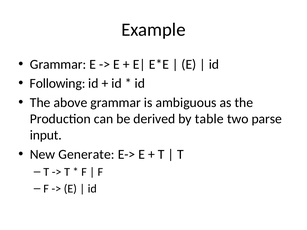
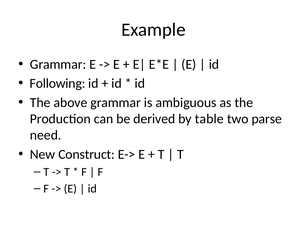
input: input -> need
Generate: Generate -> Construct
